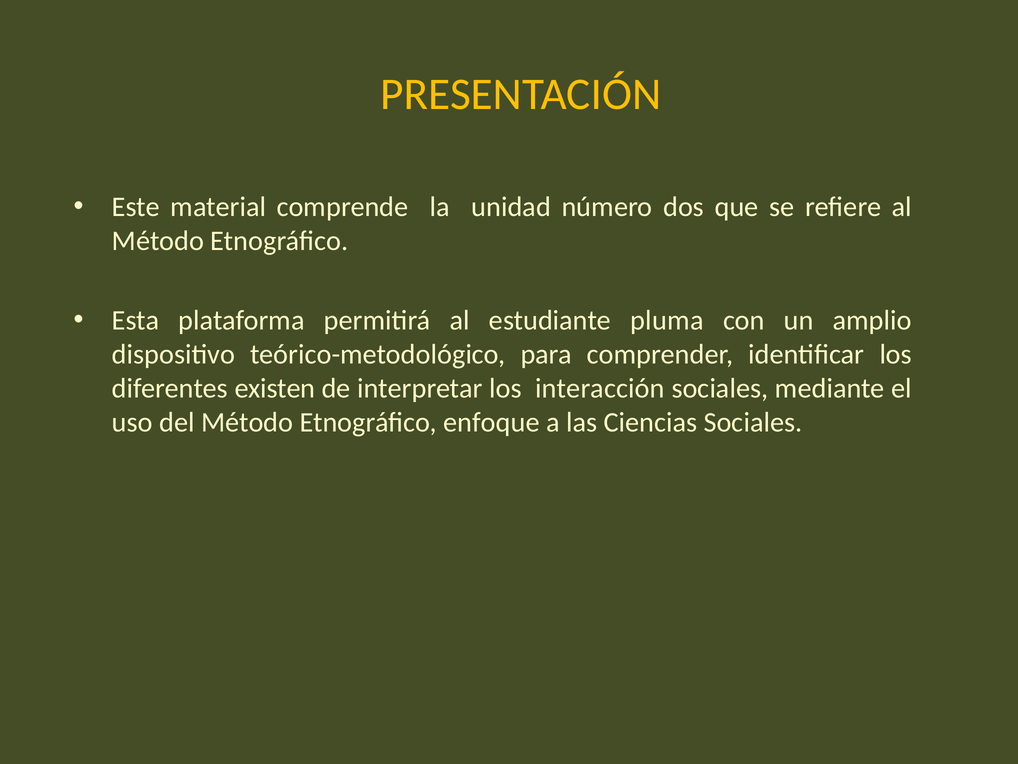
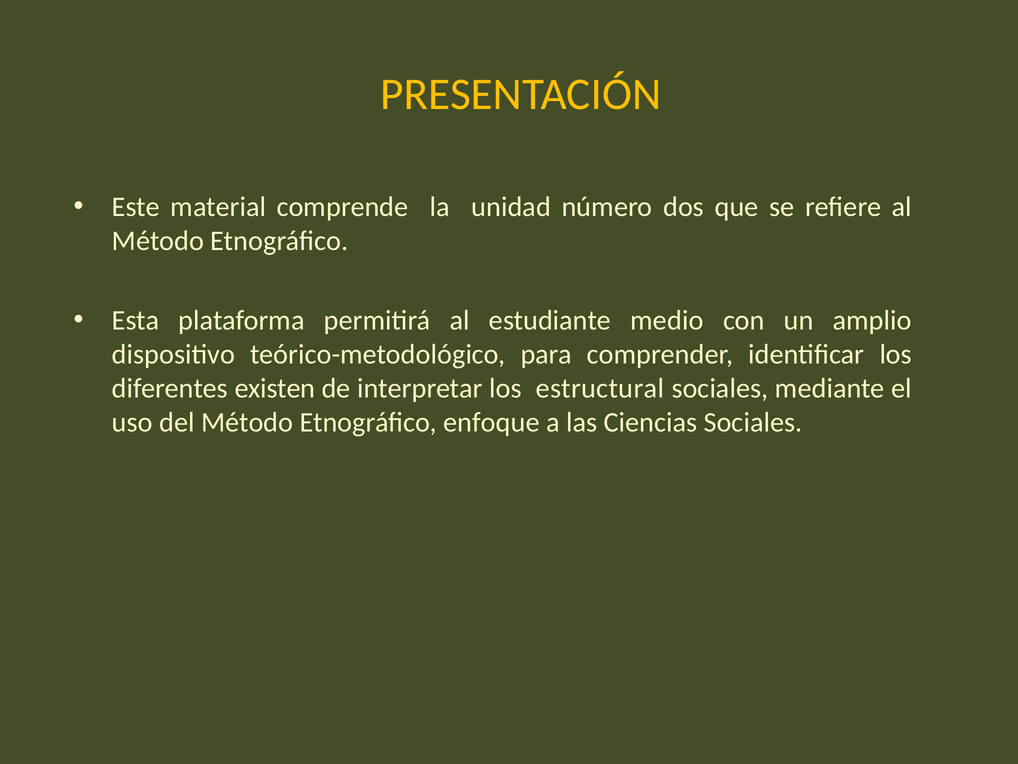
pluma: pluma -> medio
interacción: interacción -> estructural
